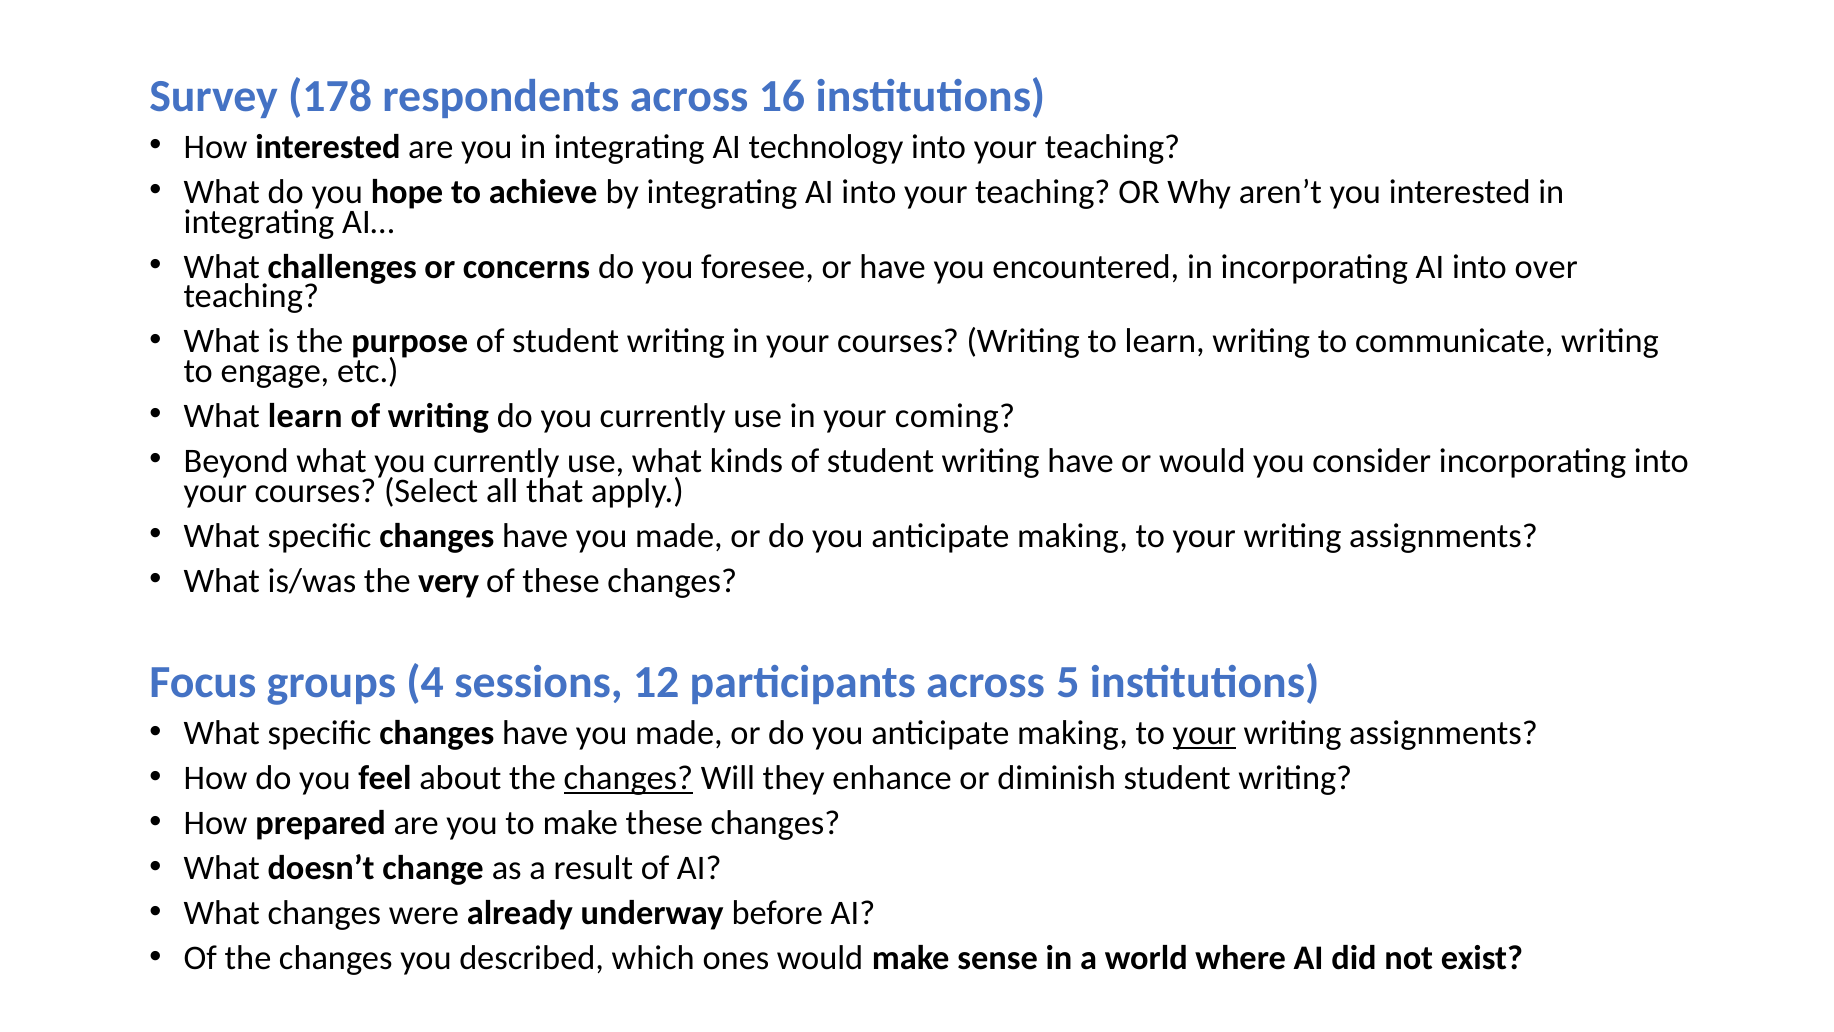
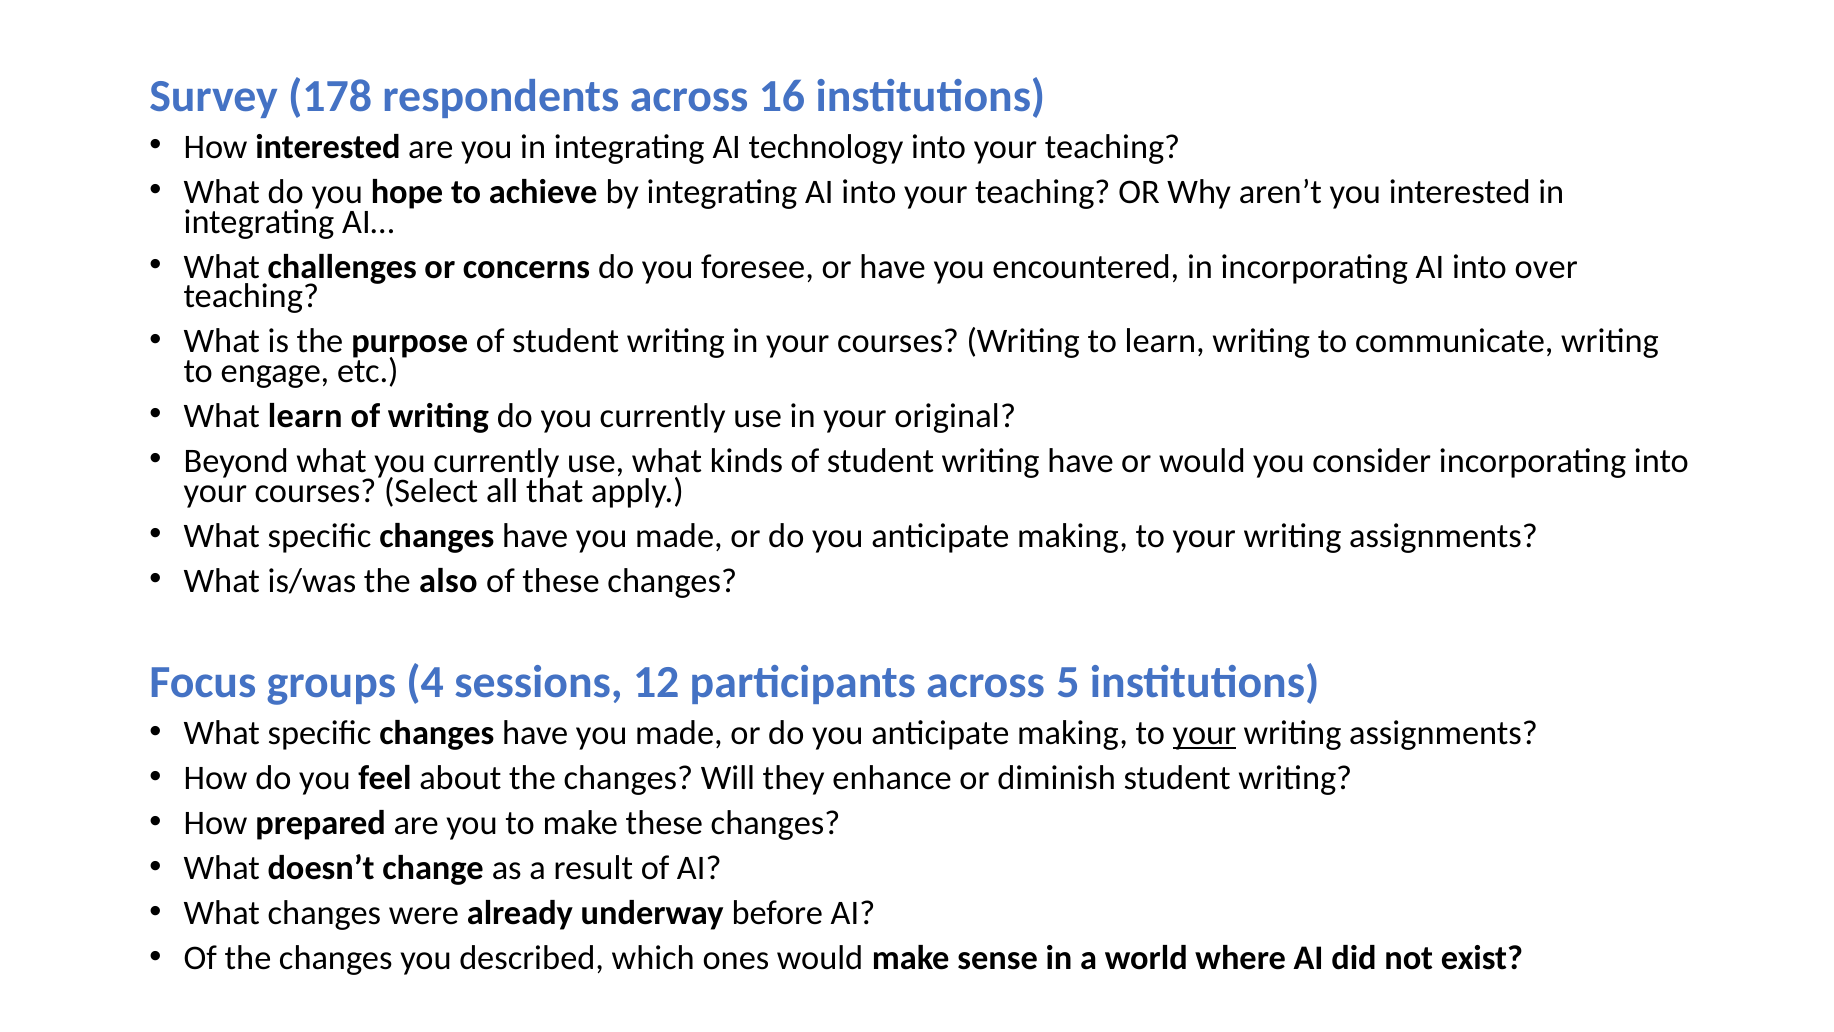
coming: coming -> original
very: very -> also
changes at (628, 778) underline: present -> none
